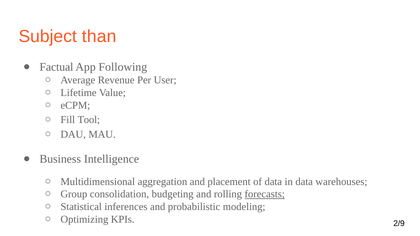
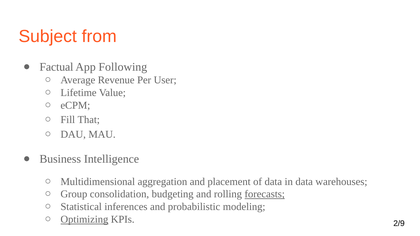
than: than -> from
Tool: Tool -> That
Optimizing underline: none -> present
